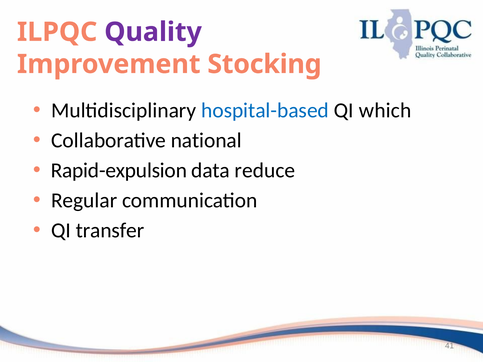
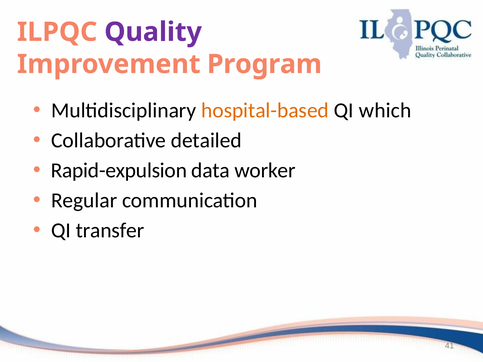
Stocking: Stocking -> Program
hospital-based colour: blue -> orange
national: national -> detailed
reduce: reduce -> worker
